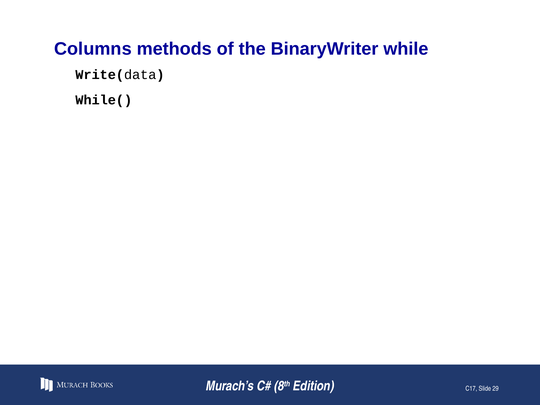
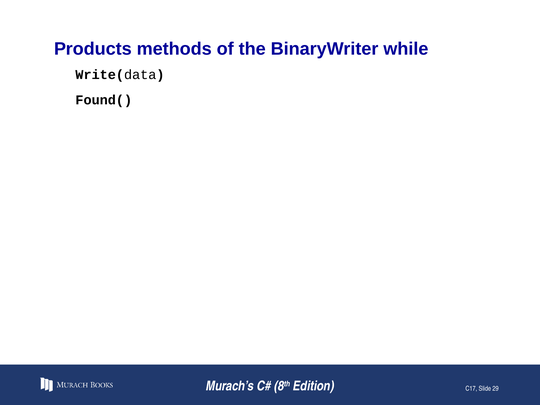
Columns: Columns -> Products
While(: While( -> Found(
